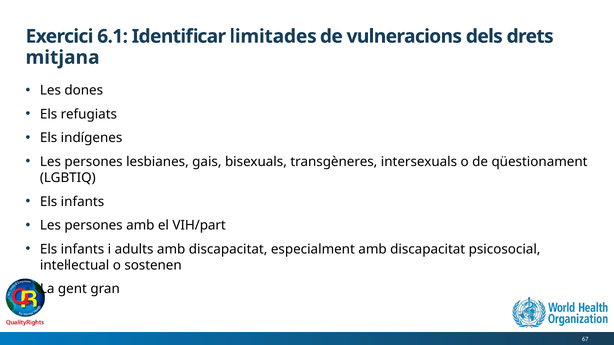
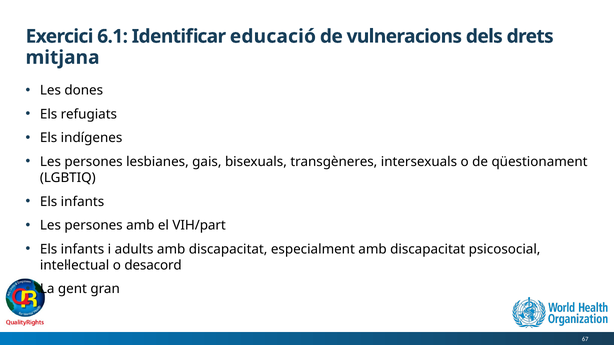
limitades: limitades -> educació
sostenen: sostenen -> desacord
